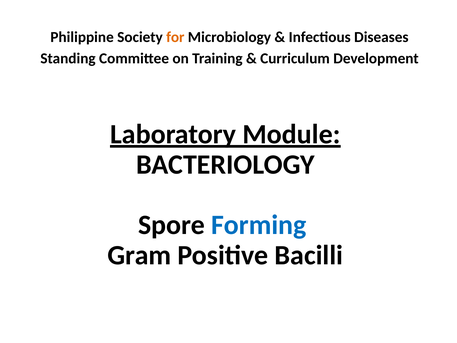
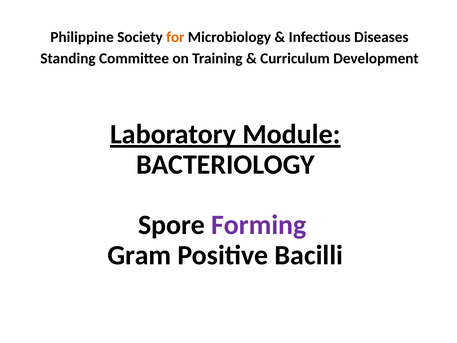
Forming colour: blue -> purple
